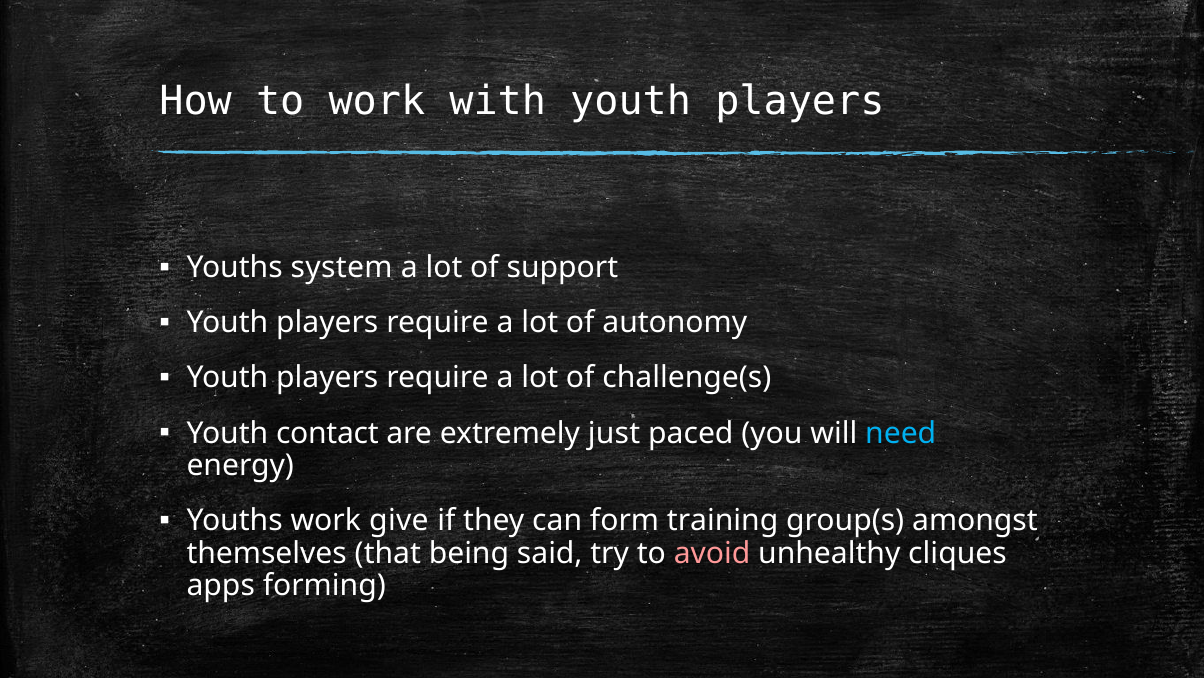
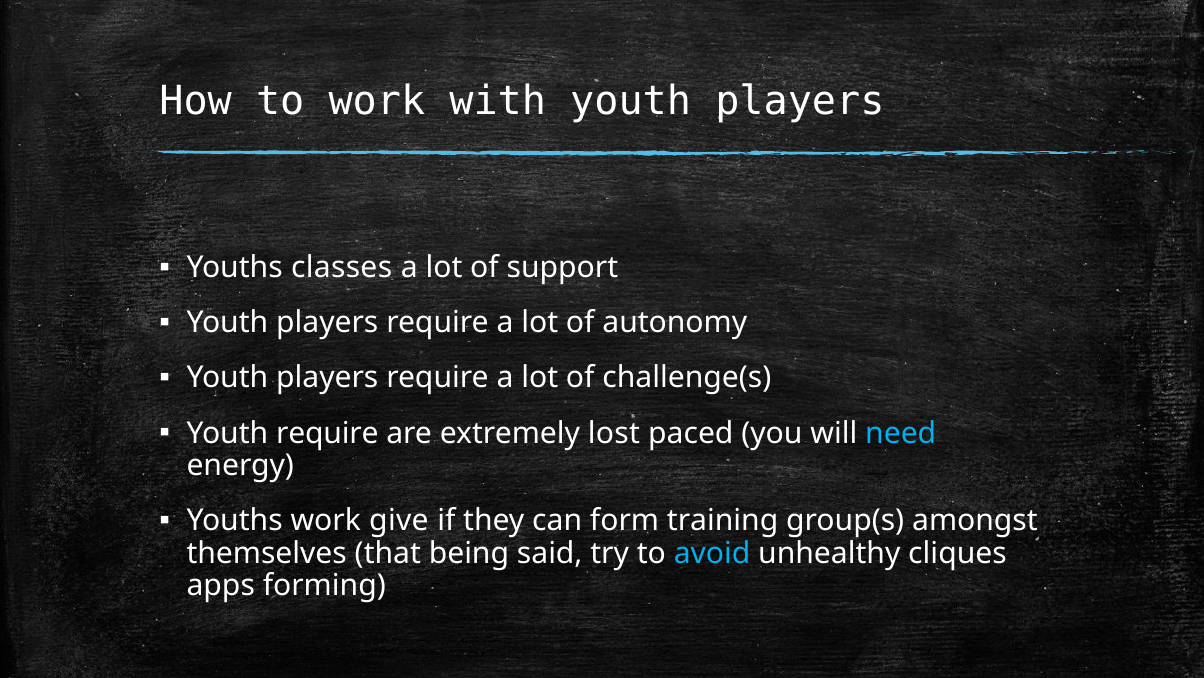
system: system -> classes
Youth contact: contact -> require
just: just -> lost
avoid colour: pink -> light blue
